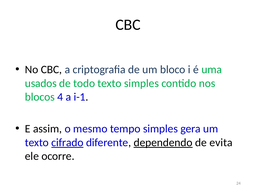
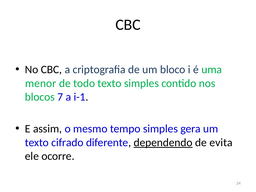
usados: usados -> menor
4: 4 -> 7
cifrado underline: present -> none
